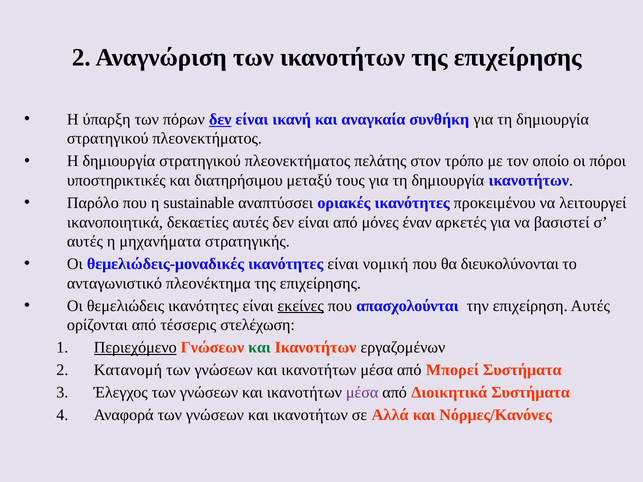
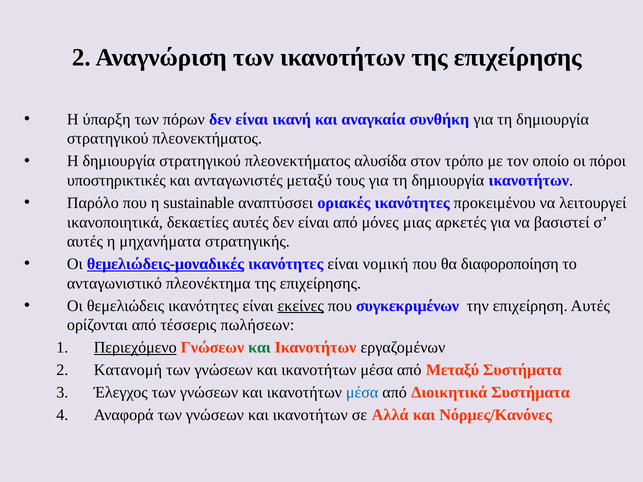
δεν at (220, 119) underline: present -> none
πελάτης: πελάτης -> αλυσίδα
διατηρήσιμου: διατηρήσιμου -> ανταγωνιστές
έναν: έναν -> μιας
θεμελιώδεις-μοναδικές underline: none -> present
διευκολύνονται: διευκολύνονται -> διαφοροποίηση
απασχολούνται: απασχολούνται -> συγκεκριμένων
στελέχωση: στελέχωση -> πωλήσεων
από Μπορεί: Μπορεί -> Μεταξύ
μέσα at (362, 393) colour: purple -> blue
